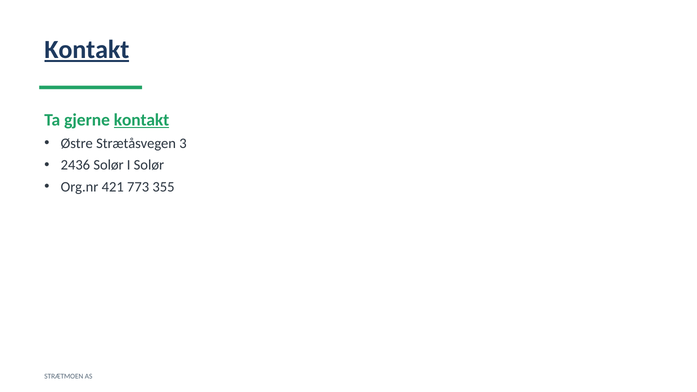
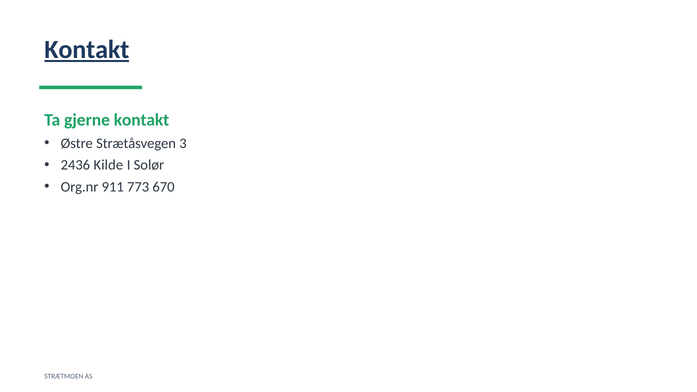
kontakt at (142, 120) underline: present -> none
2436 Solør: Solør -> Kilde
421: 421 -> 911
355: 355 -> 670
